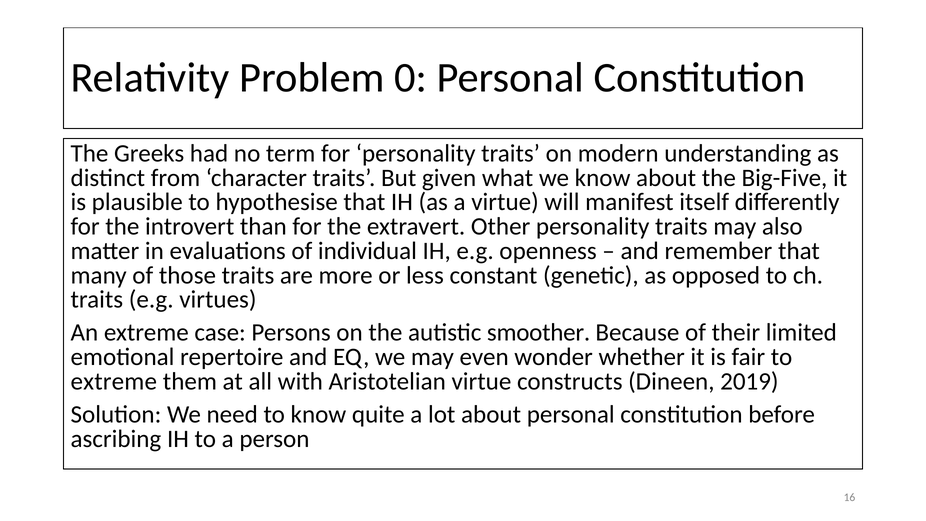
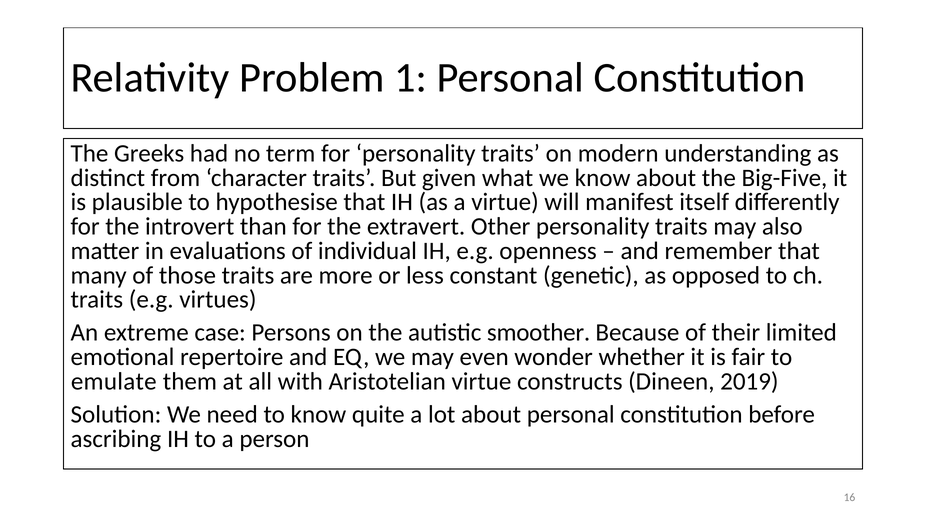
0: 0 -> 1
extreme at (114, 381): extreme -> emulate
